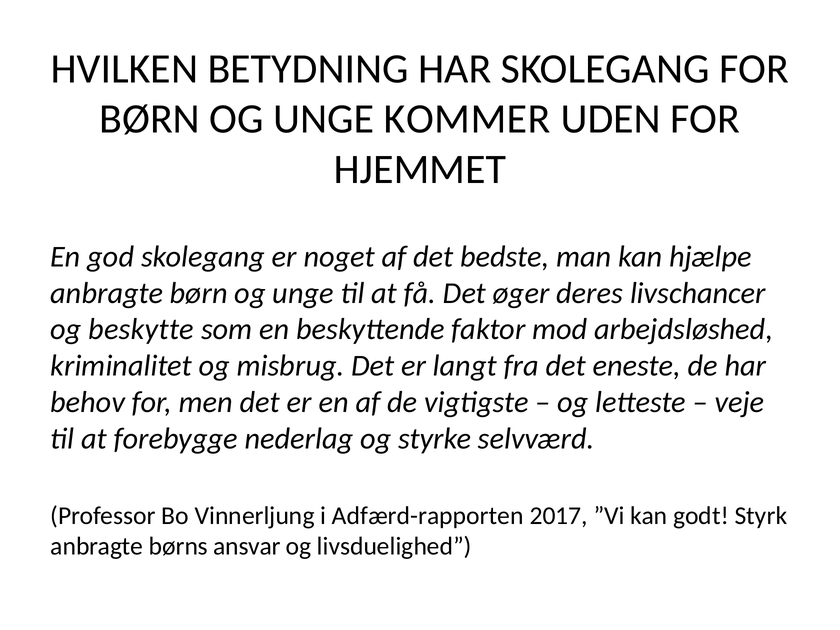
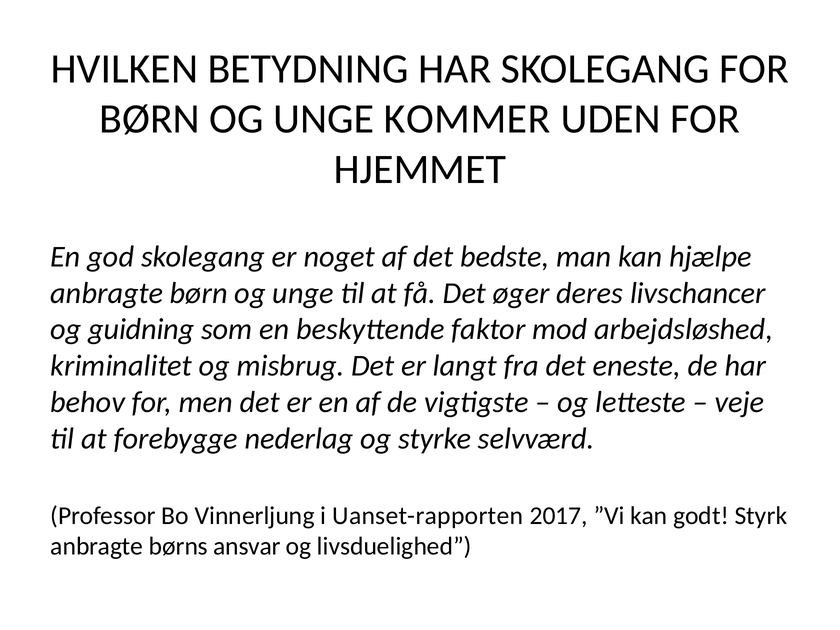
beskytte: beskytte -> guidning
Adfærd-rapporten: Adfærd-rapporten -> Uanset-rapporten
